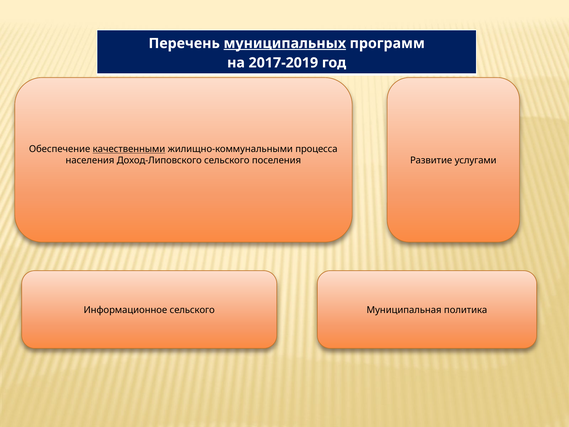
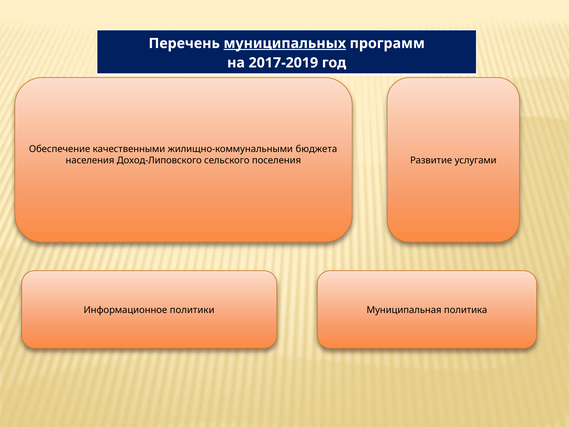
качественными underline: present -> none
процесса: процесса -> бюджета
Информационное сельского: сельского -> политики
